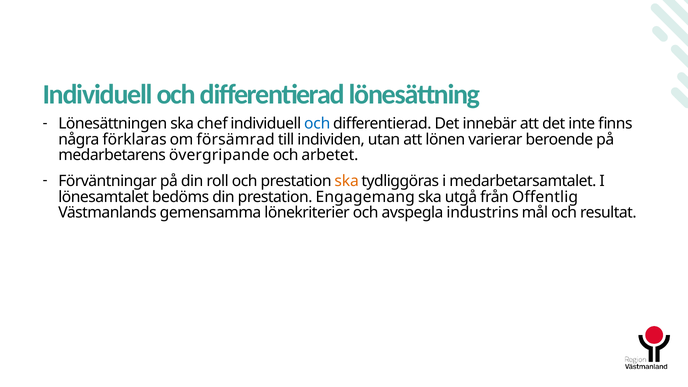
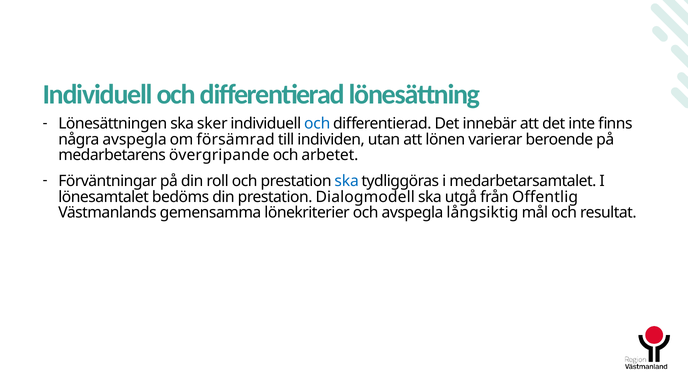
chef: chef -> sker
några förklaras: förklaras -> avspegla
ska at (347, 181) colour: orange -> blue
Engagemang: Engagemang -> Dialogmodell
industrins: industrins -> långsiktig
